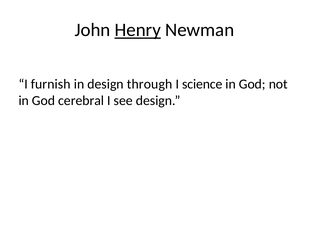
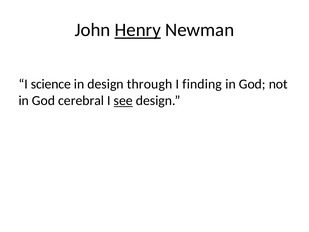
furnish: furnish -> science
science: science -> finding
see underline: none -> present
